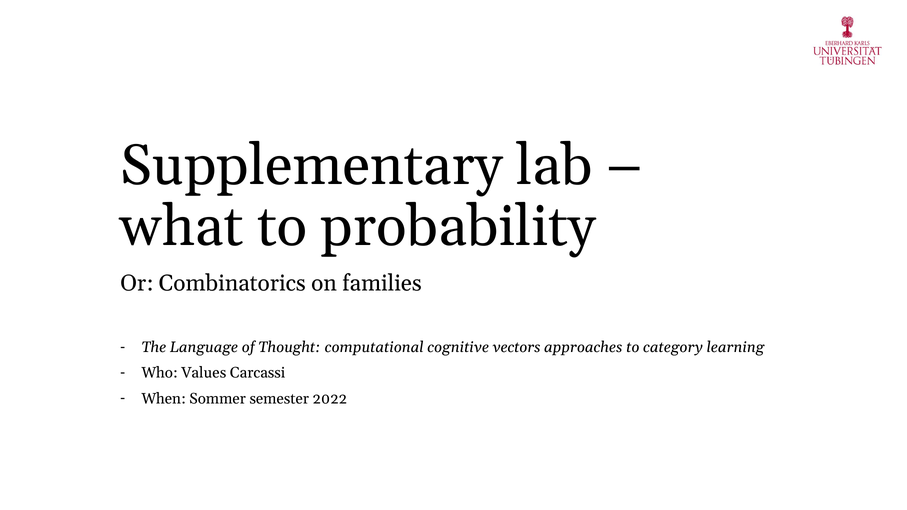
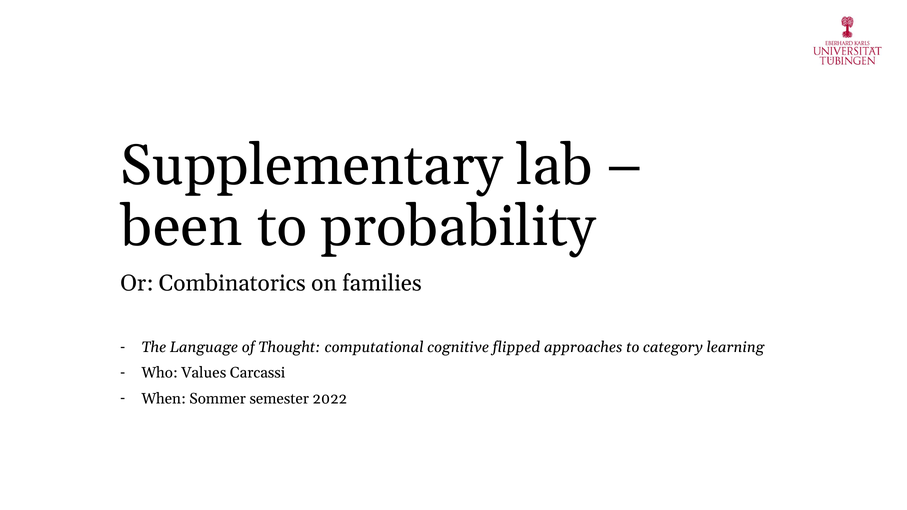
what: what -> been
vectors: vectors -> flipped
